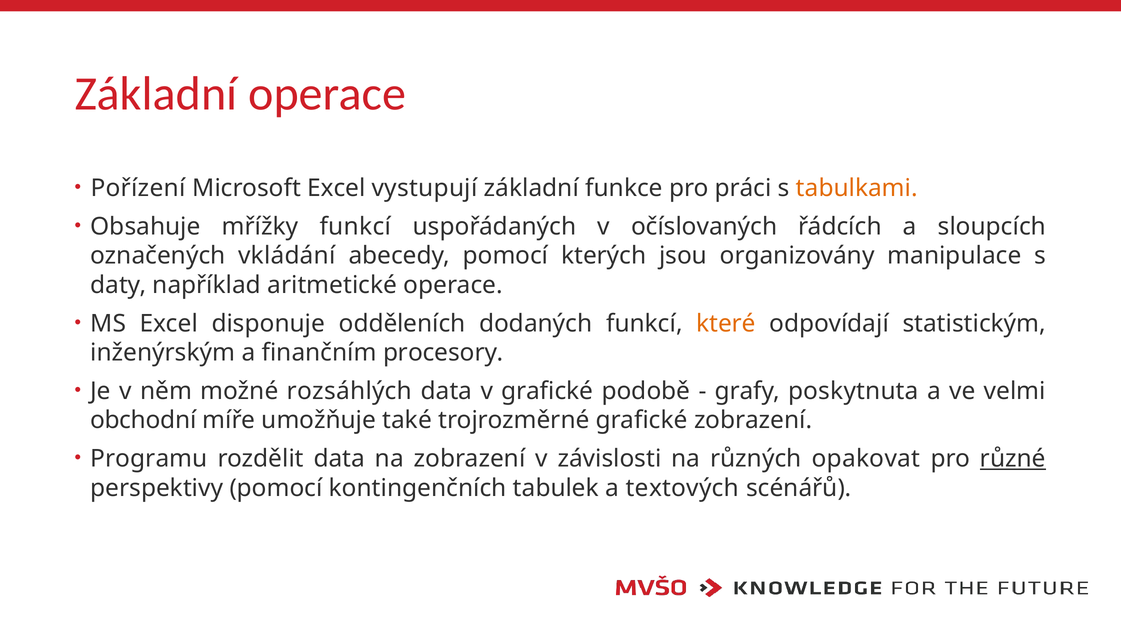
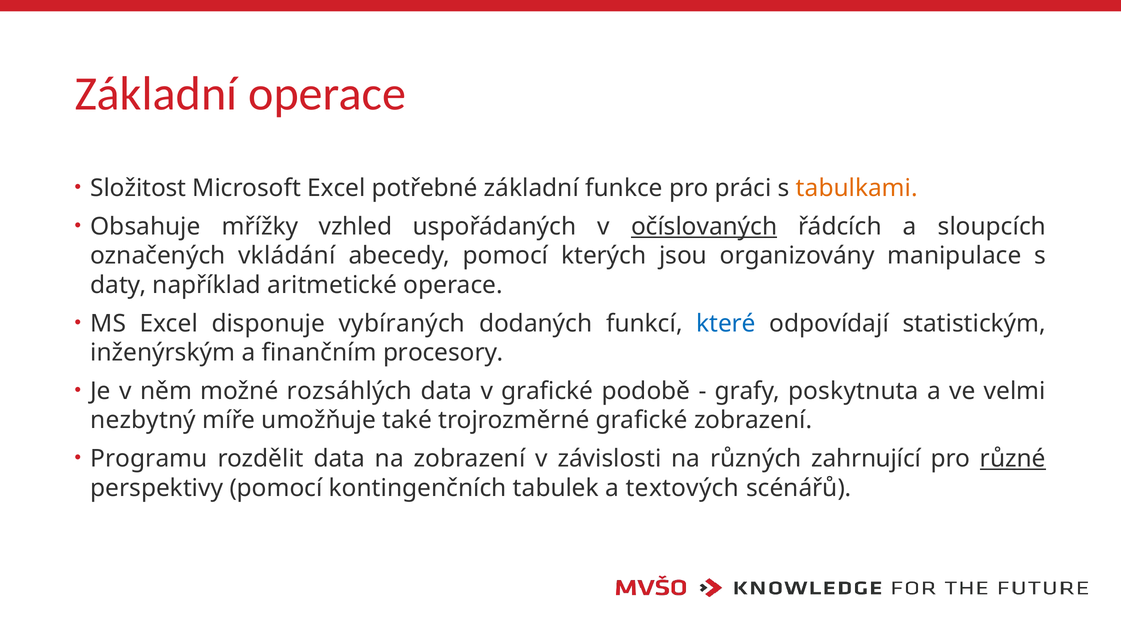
Pořízení: Pořízení -> Složitost
vystupují: vystupují -> potřebné
mřížky funkcí: funkcí -> vzhled
očíslovaných underline: none -> present
odděleních: odděleních -> vybíraných
které colour: orange -> blue
obchodní: obchodní -> nezbytný
opakovat: opakovat -> zahrnující
